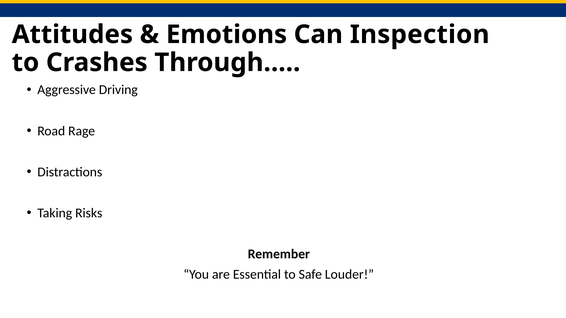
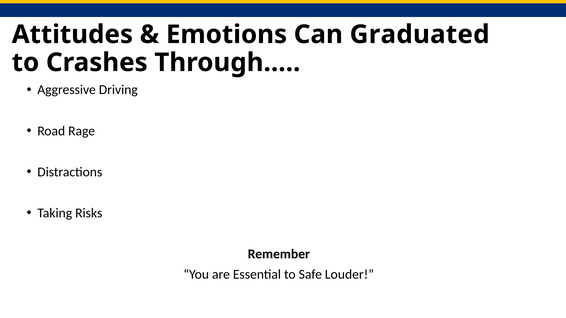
Inspection: Inspection -> Graduated
